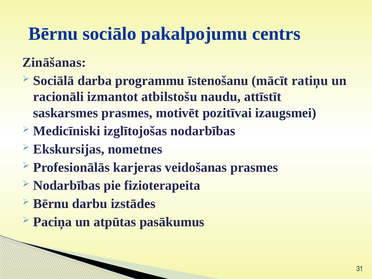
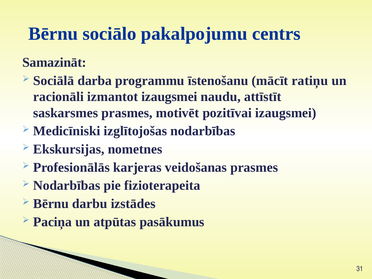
Zināšanas: Zināšanas -> Samazināt
izmantot atbilstošu: atbilstošu -> izaugsmei
